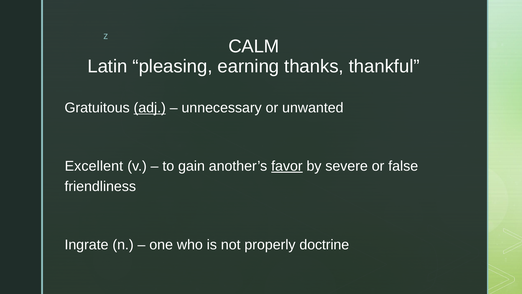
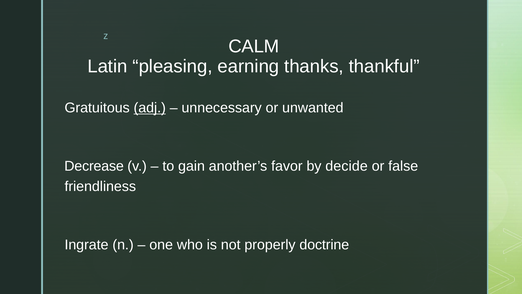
Excellent: Excellent -> Decrease
favor underline: present -> none
severe: severe -> decide
